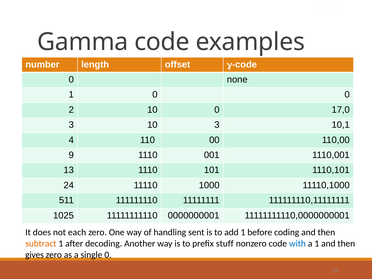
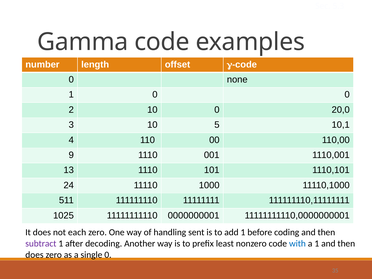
17,0: 17,0 -> 20,0
10 3: 3 -> 5
subtract colour: orange -> purple
stuff: stuff -> least
gives at (35, 255): gives -> does
